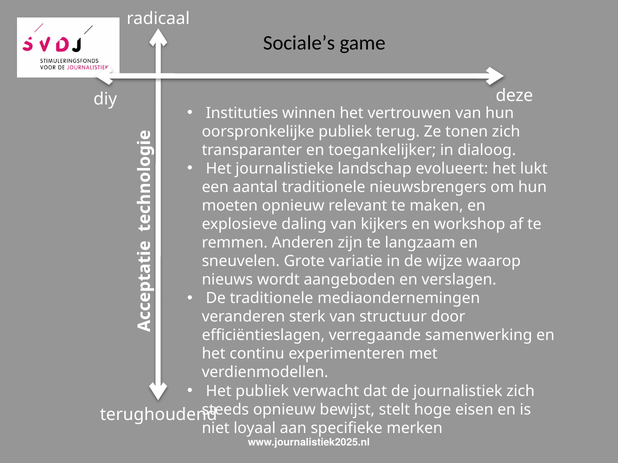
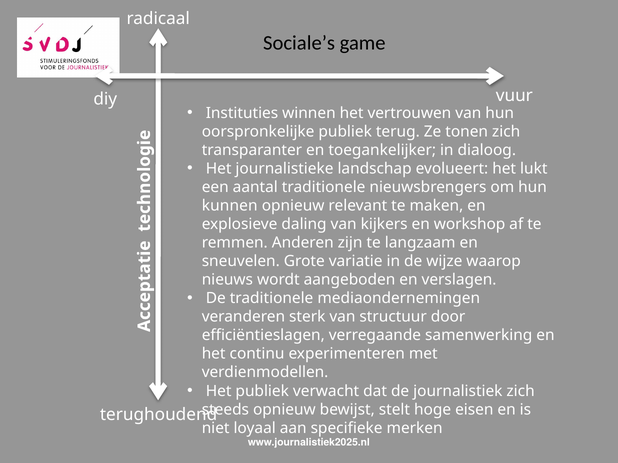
deze: deze -> vuur
moeten: moeten -> kunnen
